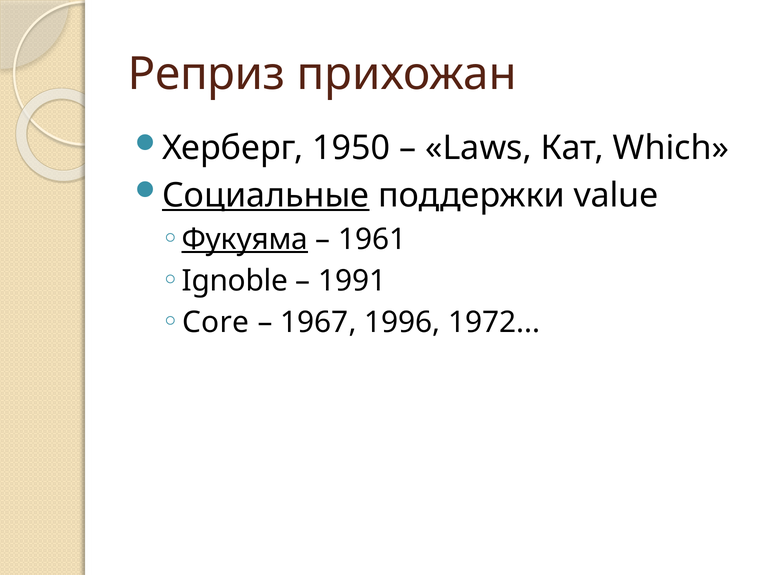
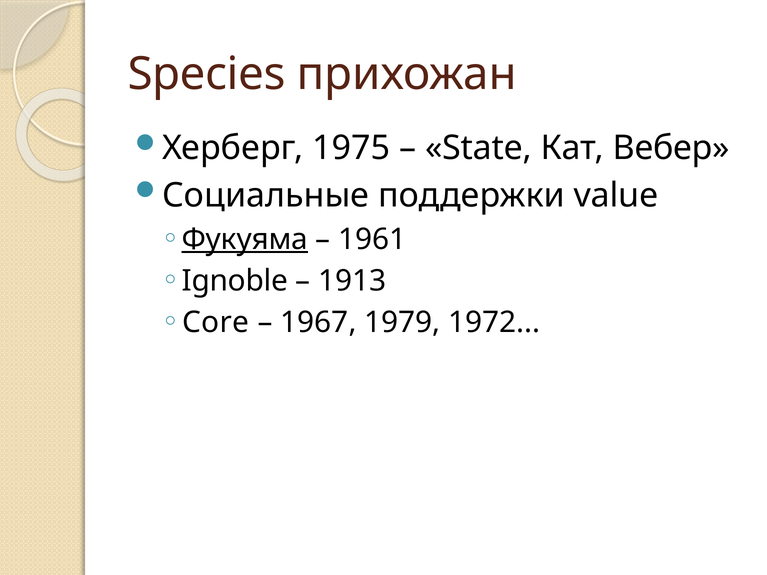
Реприз: Реприз -> Species
1950: 1950 -> 1975
Laws: Laws -> State
Which: Which -> Вебер
Социальные underline: present -> none
1991: 1991 -> 1913
1996: 1996 -> 1979
